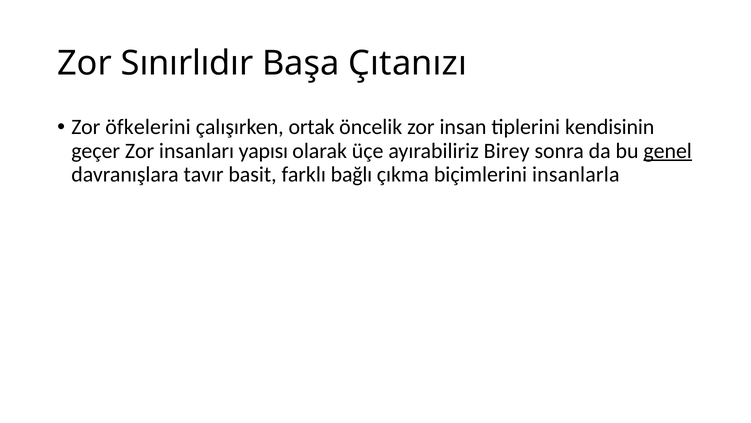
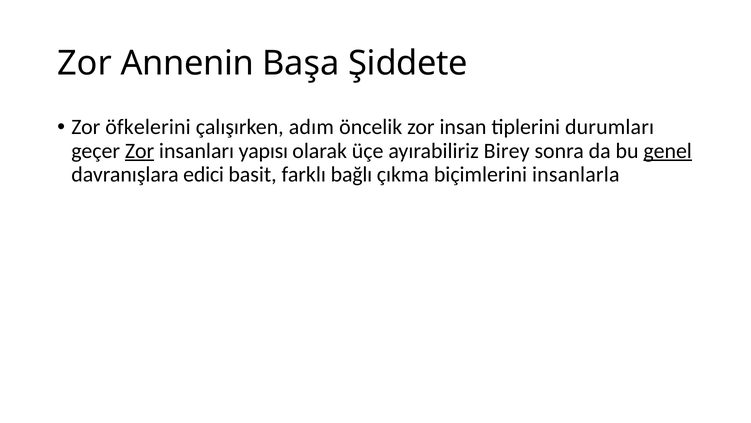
Sınırlıdır: Sınırlıdır -> Annenin
Çıtanızı: Çıtanızı -> Şiddete
ortak: ortak -> adım
kendisinin: kendisinin -> durumları
Zor at (140, 151) underline: none -> present
tavır: tavır -> edici
